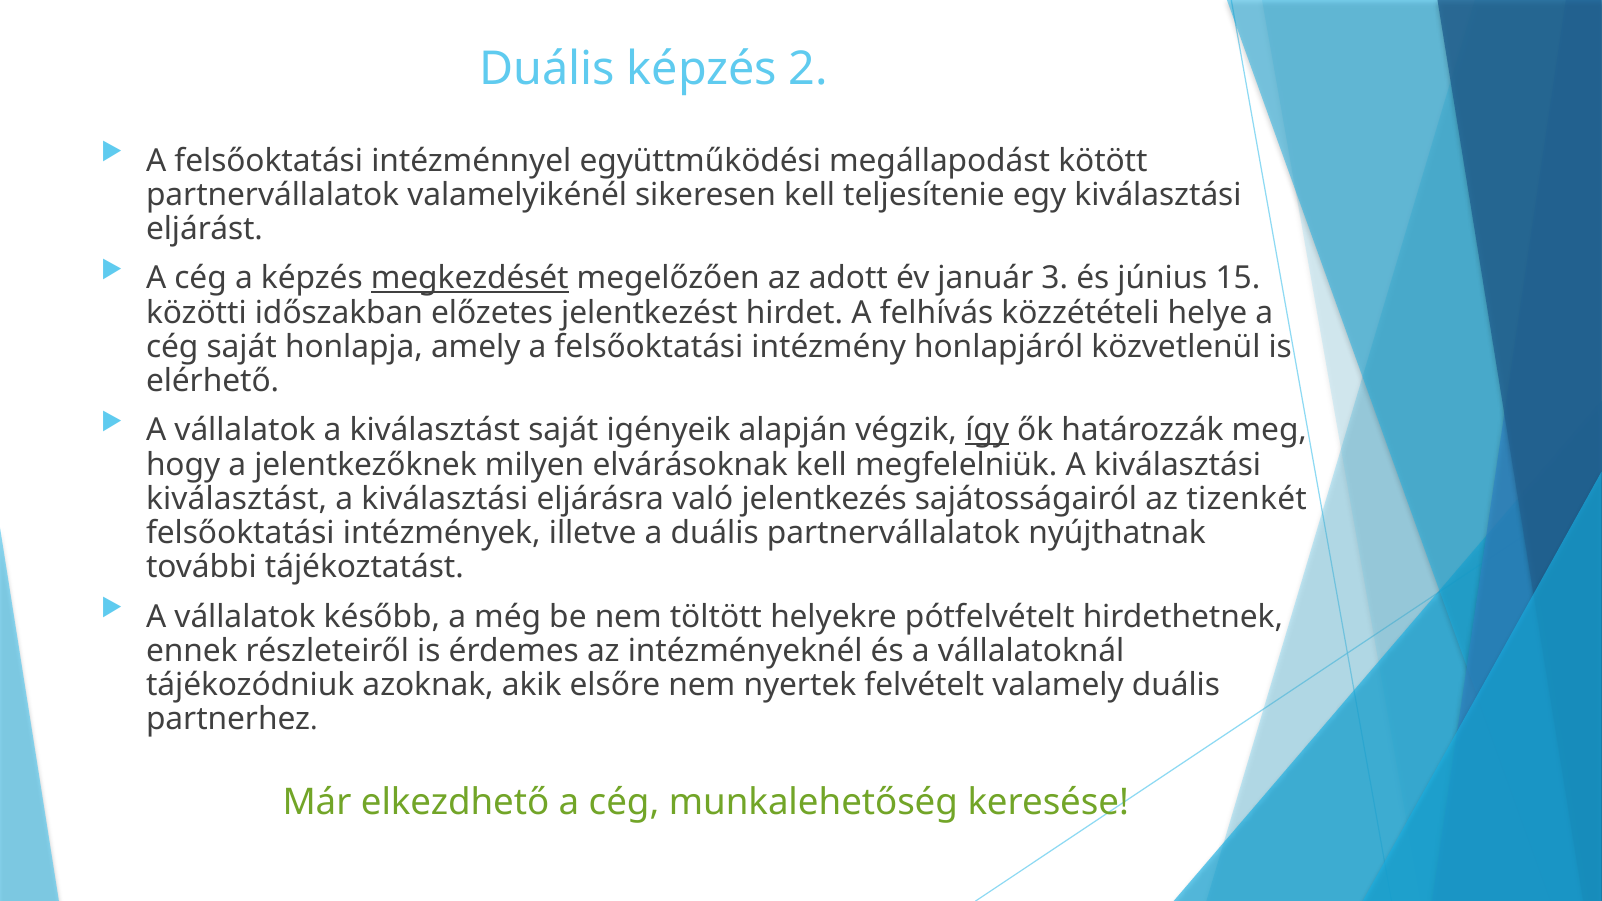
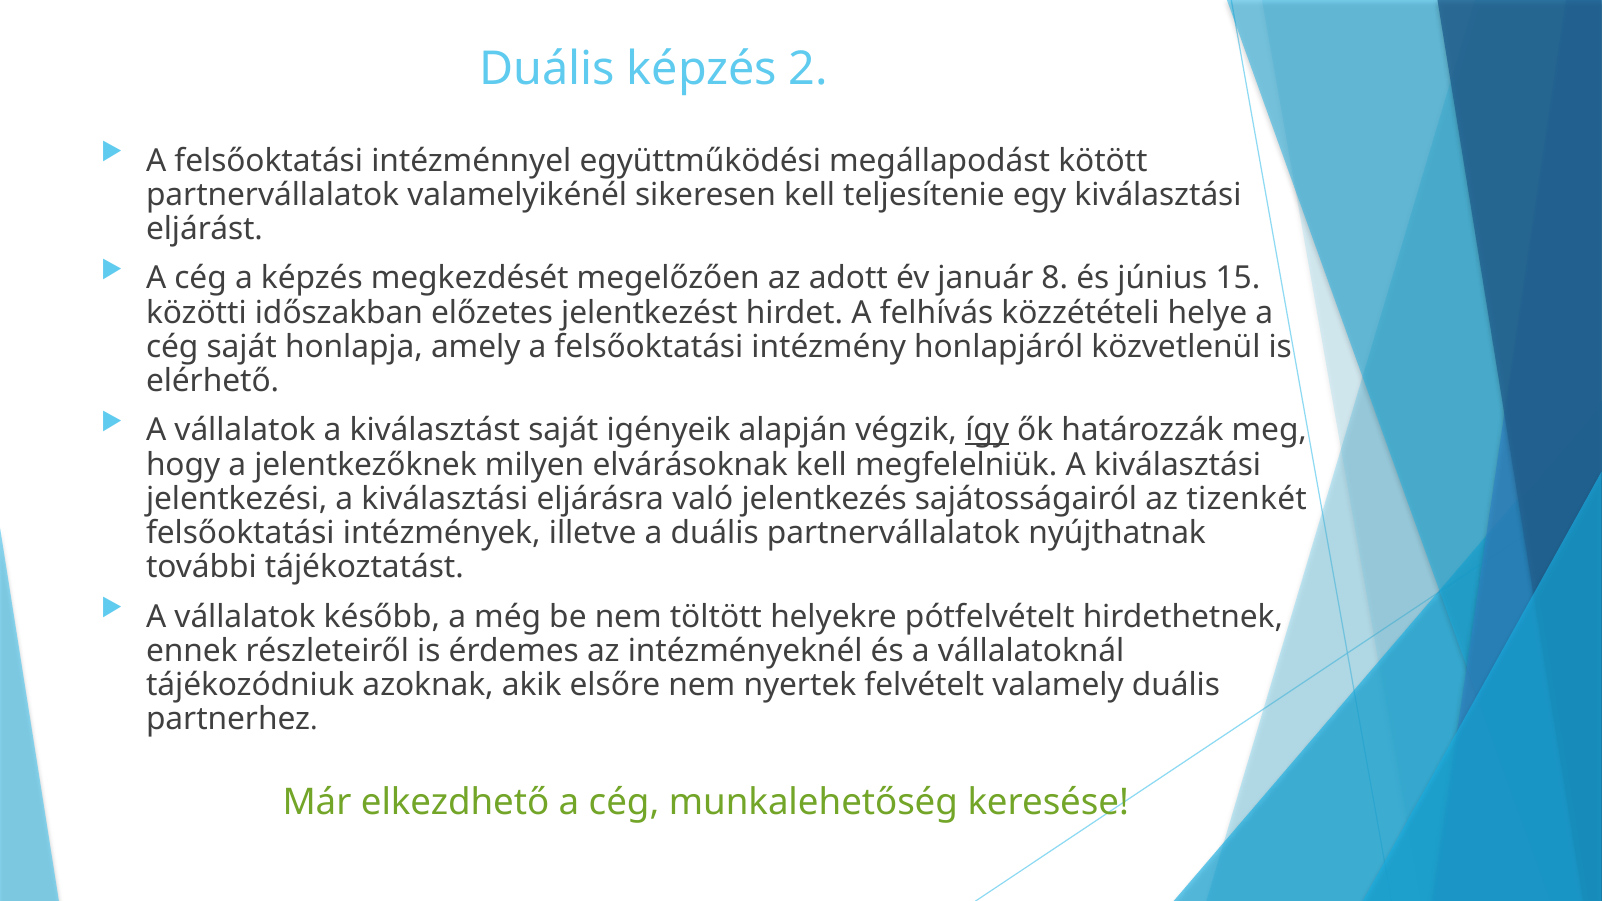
megkezdését underline: present -> none
3: 3 -> 8
kiválasztást at (237, 499): kiválasztást -> jelentkezési
